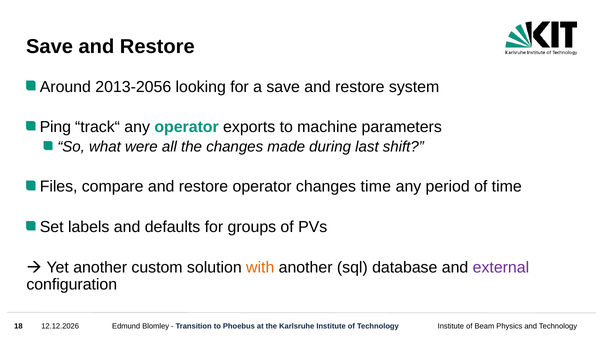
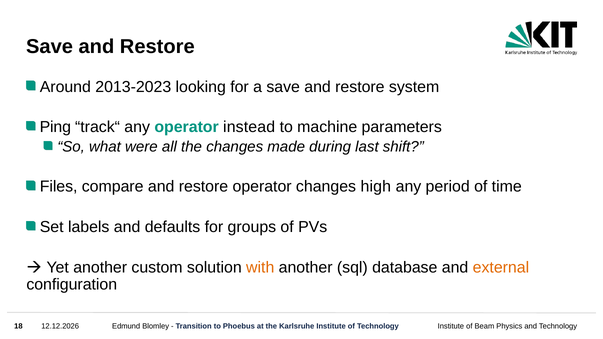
2013-2056: 2013-2056 -> 2013-2023
exports: exports -> instead
changes time: time -> high
external colour: purple -> orange
